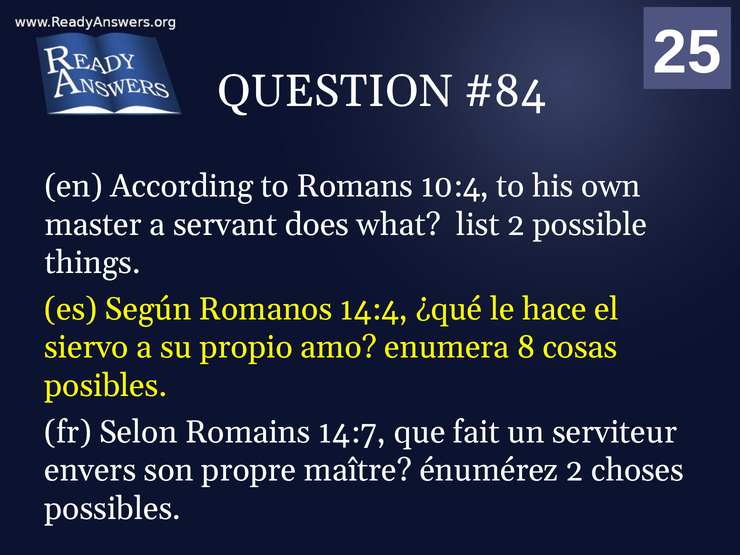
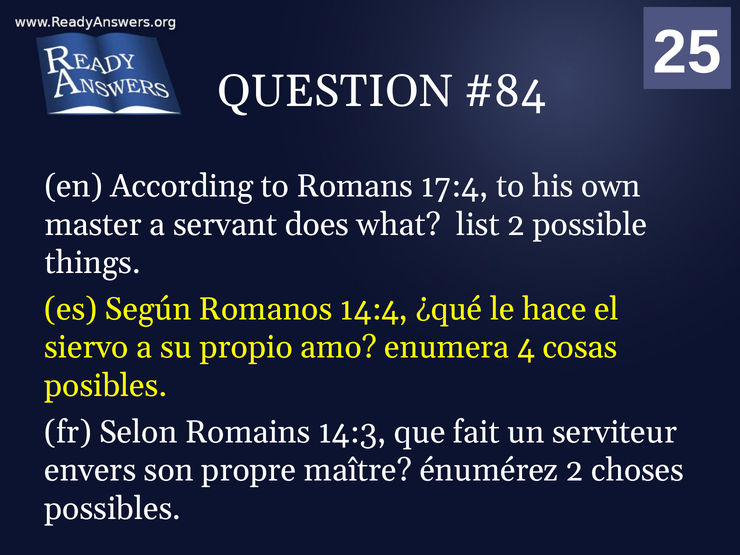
10:4: 10:4 -> 17:4
8: 8 -> 4
14:7: 14:7 -> 14:3
